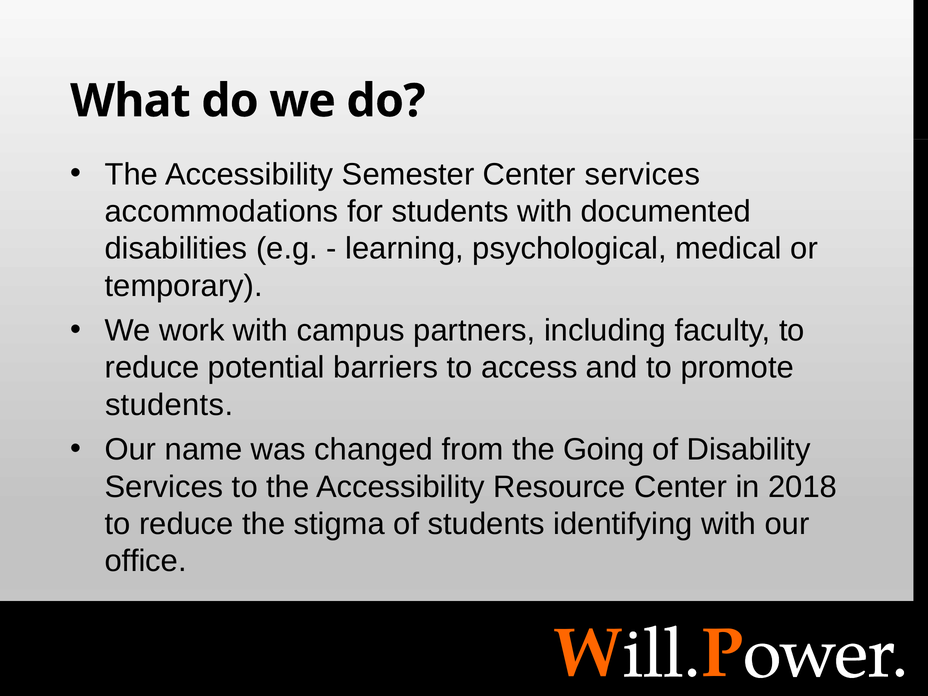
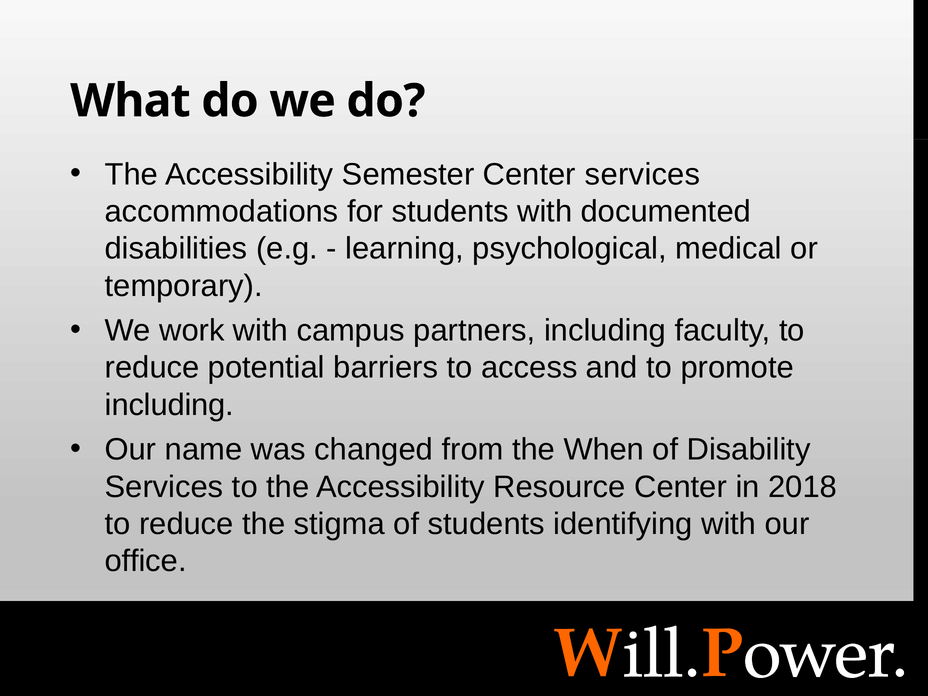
students at (169, 405): students -> including
Going: Going -> When
